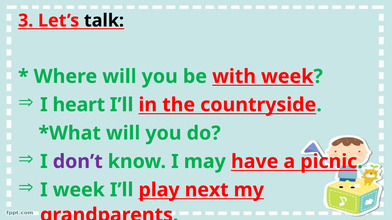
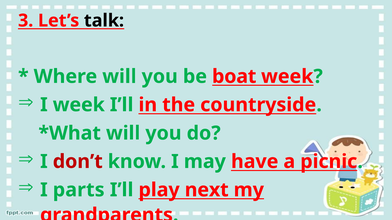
with: with -> boat
I heart: heart -> week
don’t colour: purple -> red
I week: week -> parts
